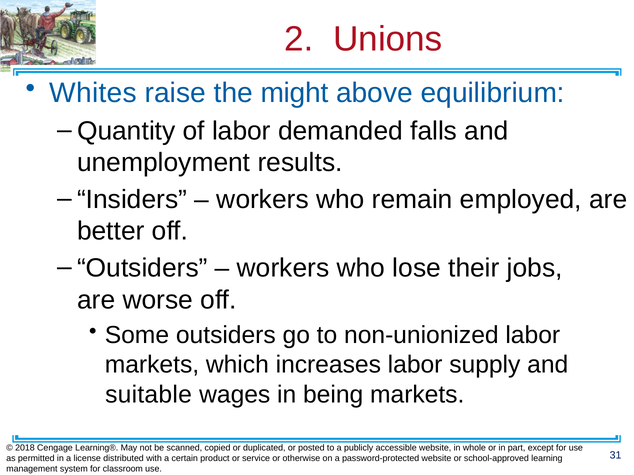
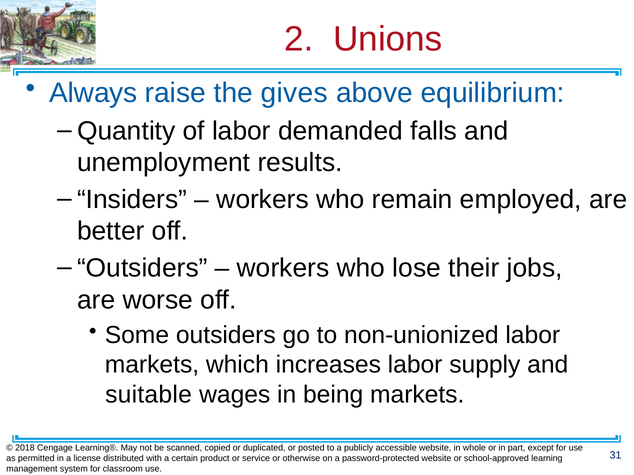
Whites: Whites -> Always
might: might -> gives
